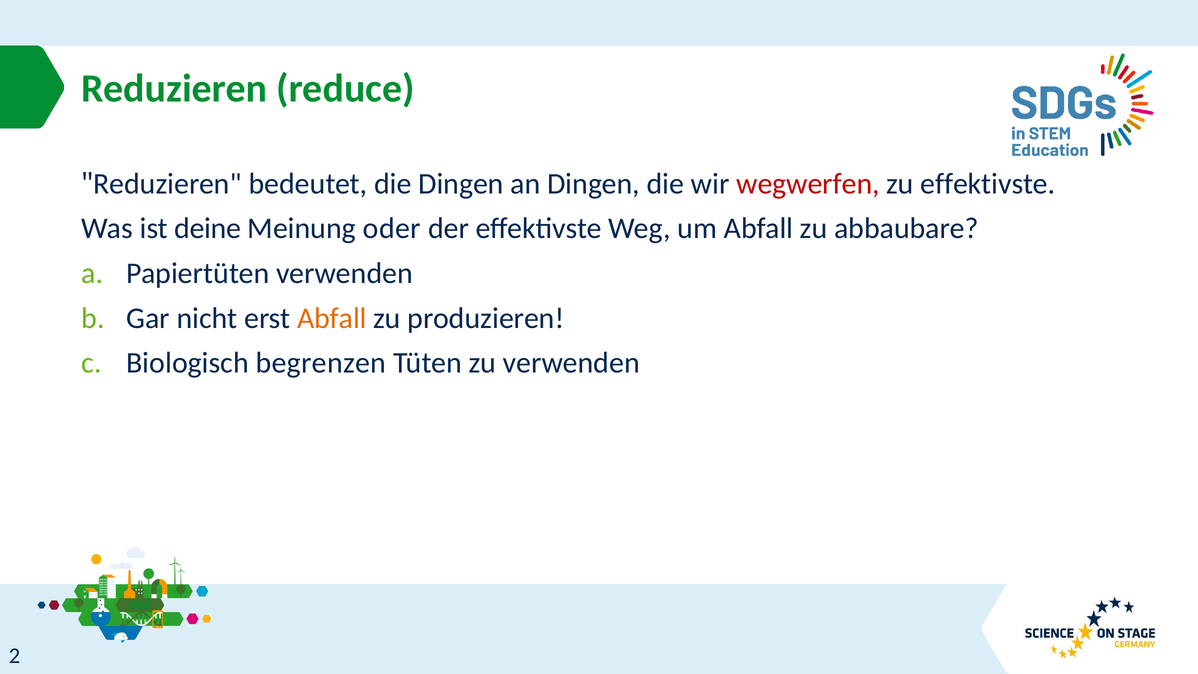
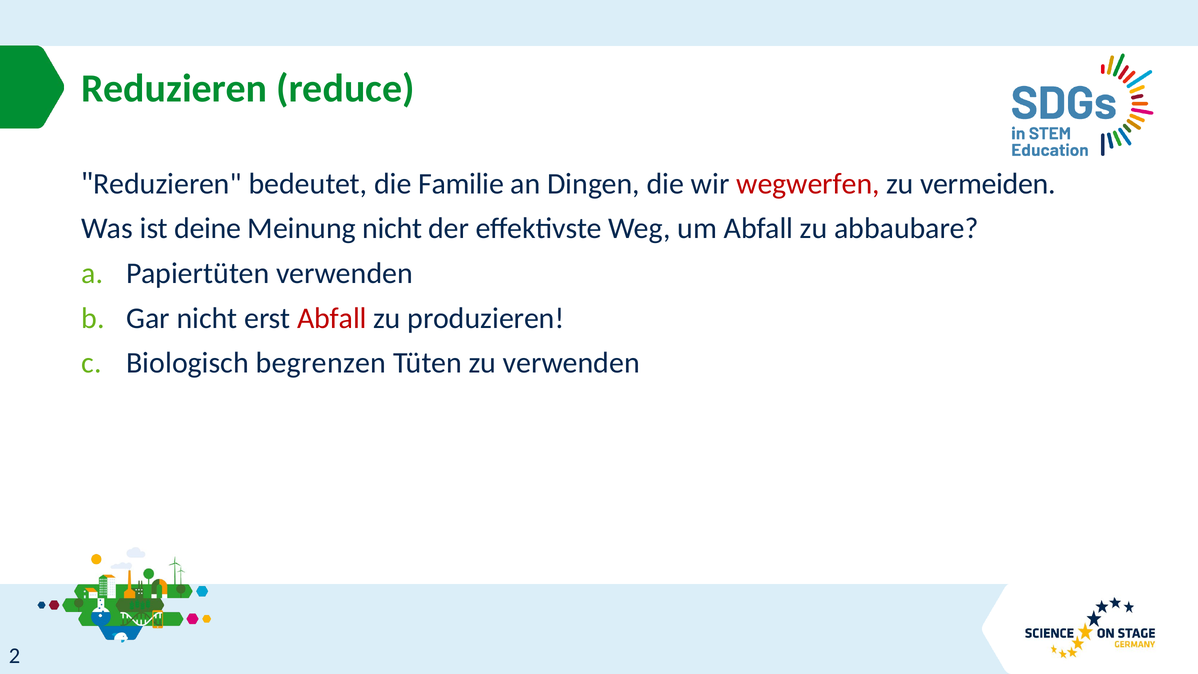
die Dingen: Dingen -> Familie
zu effektivste: effektivste -> vermeiden
Meinung oder: oder -> nicht
Abfall at (332, 318) colour: orange -> red
